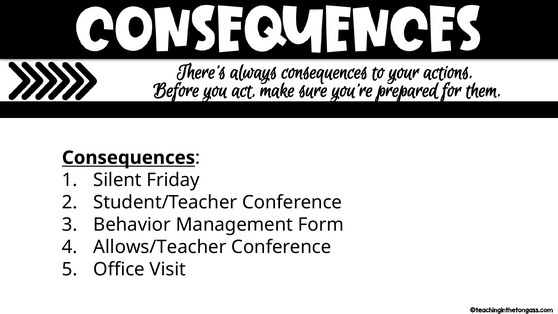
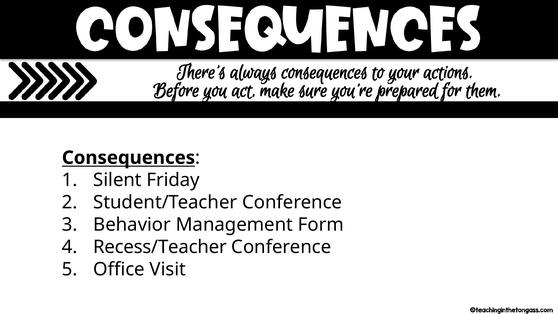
Allows/Teacher: Allows/Teacher -> Recess/Teacher
